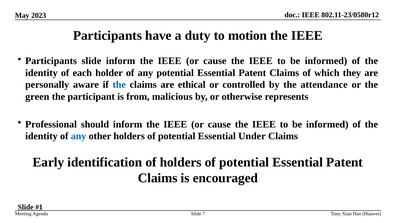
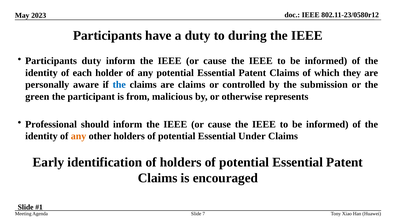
motion: motion -> during
Participants slide: slide -> duty
are ethical: ethical -> claims
attendance: attendance -> submission
any at (79, 136) colour: blue -> orange
